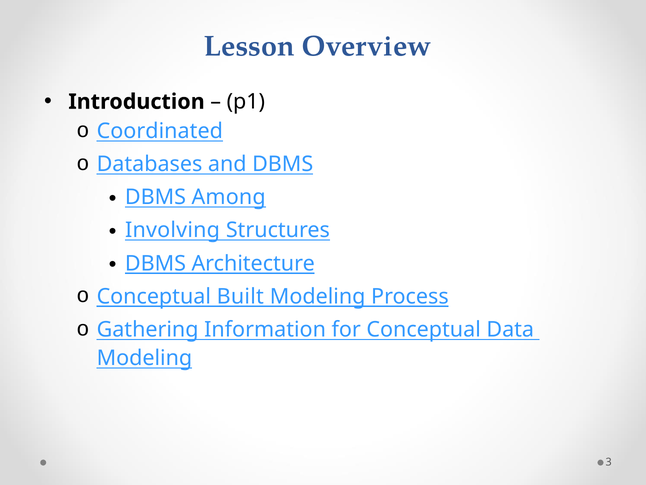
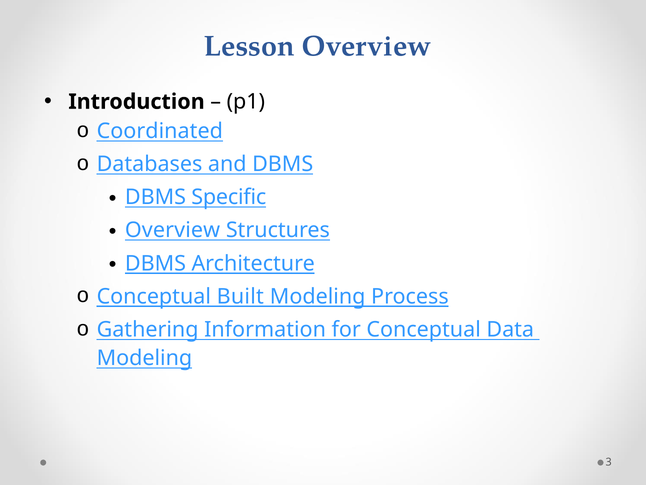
Among: Among -> Specific
Involving at (172, 230): Involving -> Overview
